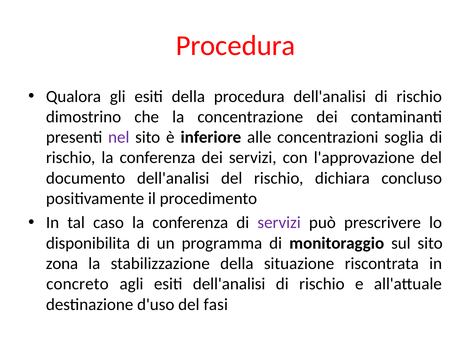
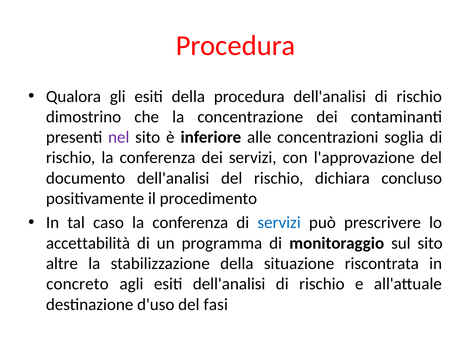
servizi at (279, 222) colour: purple -> blue
disponibilita: disponibilita -> accettabilità
zona: zona -> altre
